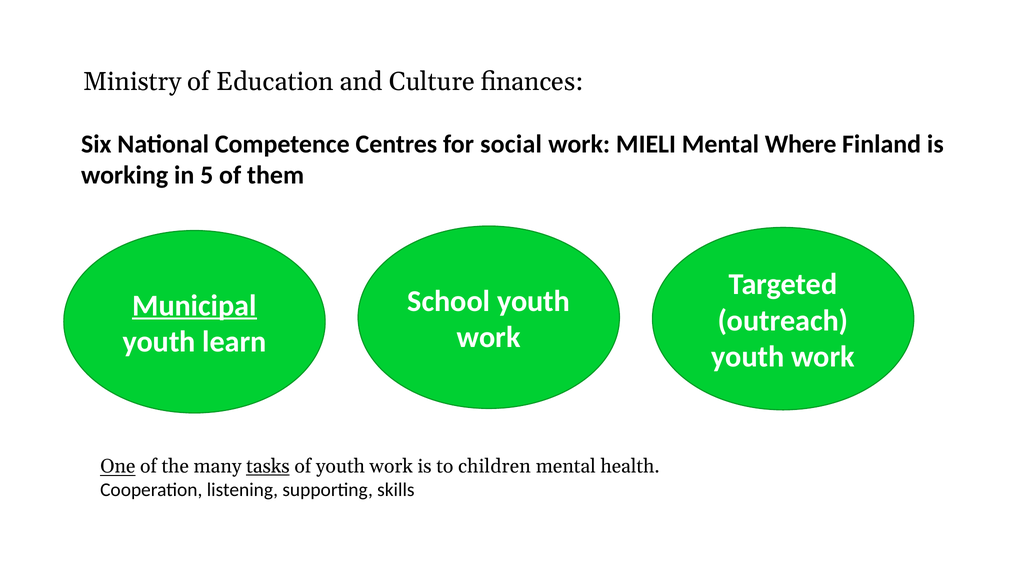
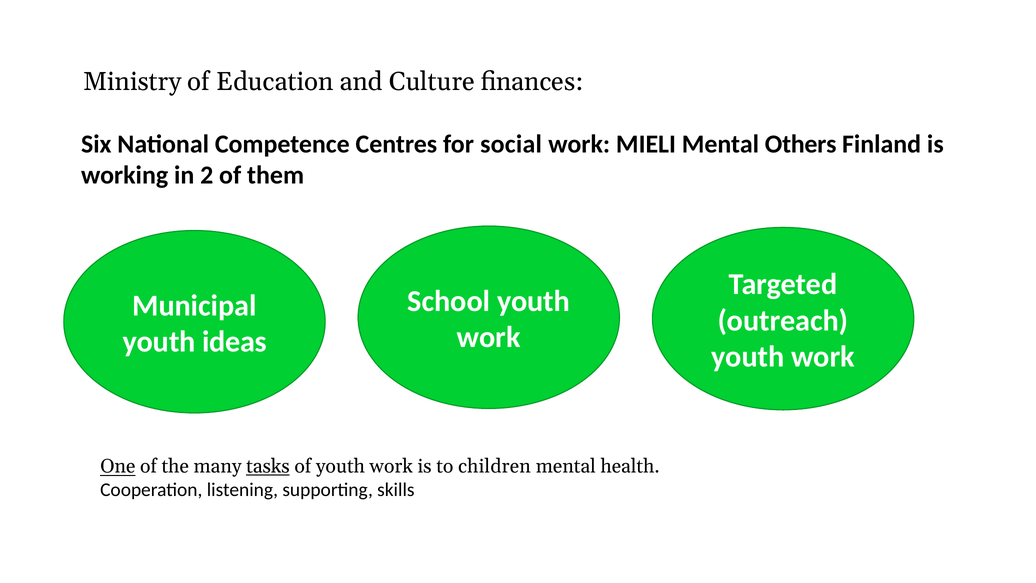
Where: Where -> Others
5: 5 -> 2
Municipal underline: present -> none
learn: learn -> ideas
